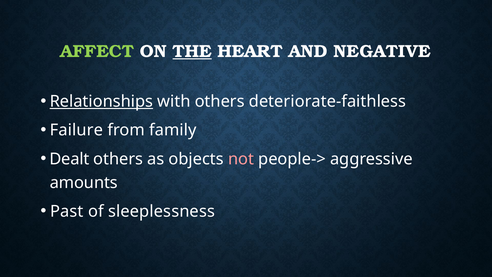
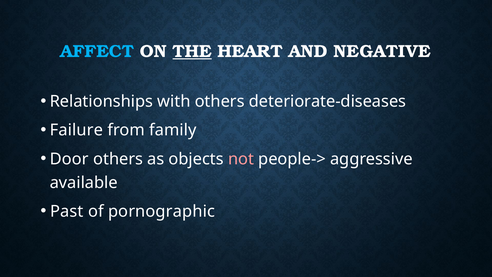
AFFECT colour: light green -> light blue
Relationships underline: present -> none
deteriorate-faithless: deteriorate-faithless -> deteriorate-diseases
Dealt: Dealt -> Door
amounts: amounts -> available
sleeplessness: sleeplessness -> pornographic
